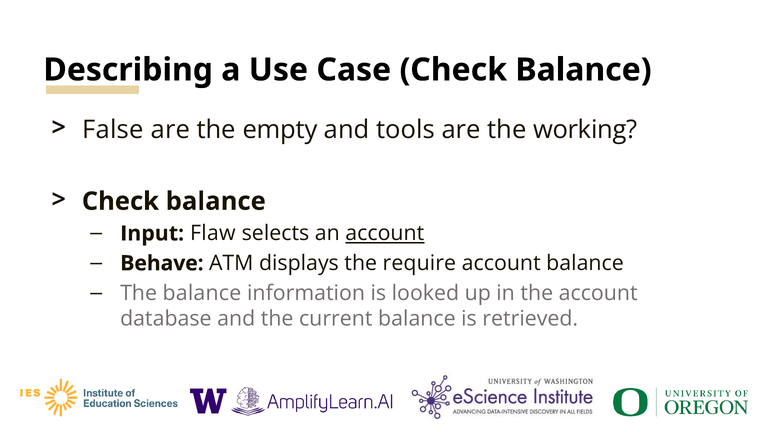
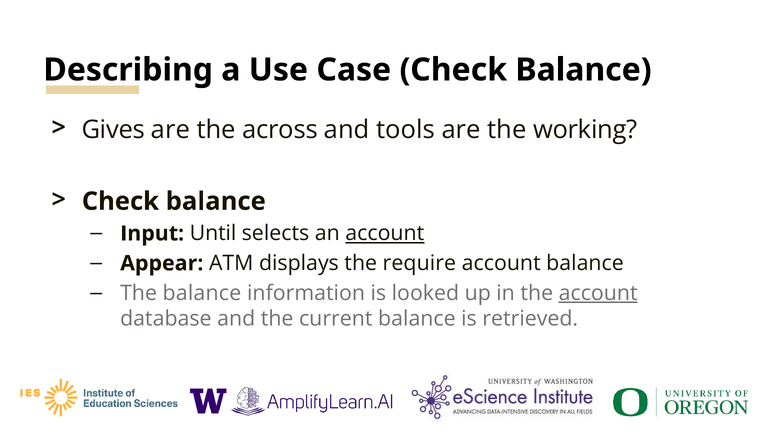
False: False -> Gives
empty: empty -> across
Flaw: Flaw -> Until
Behave: Behave -> Appear
account at (598, 293) underline: none -> present
